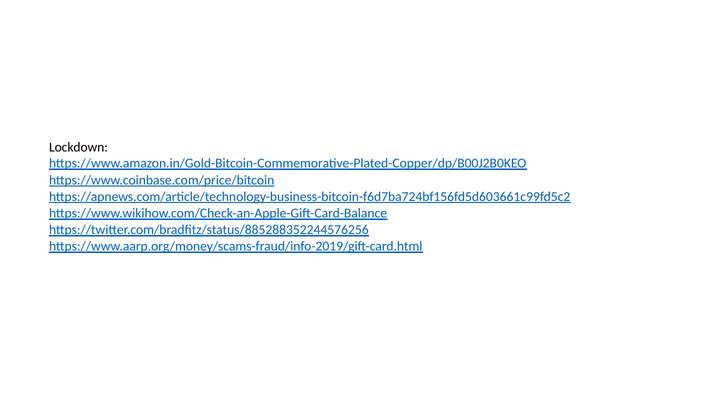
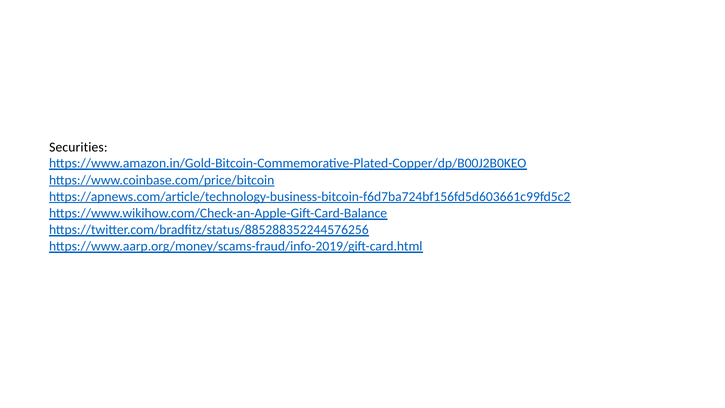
Lockdown: Lockdown -> Securities
